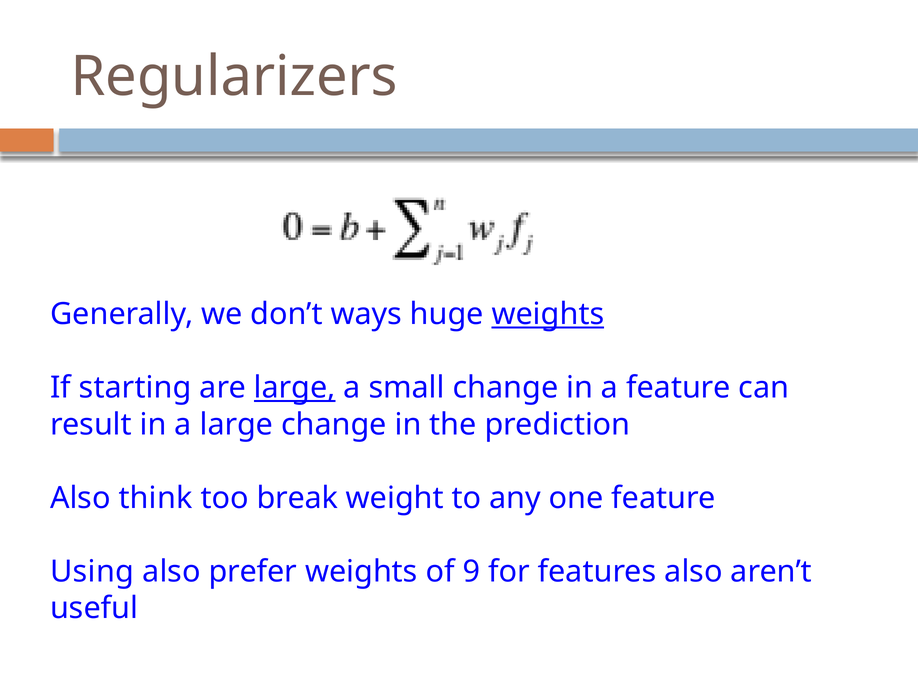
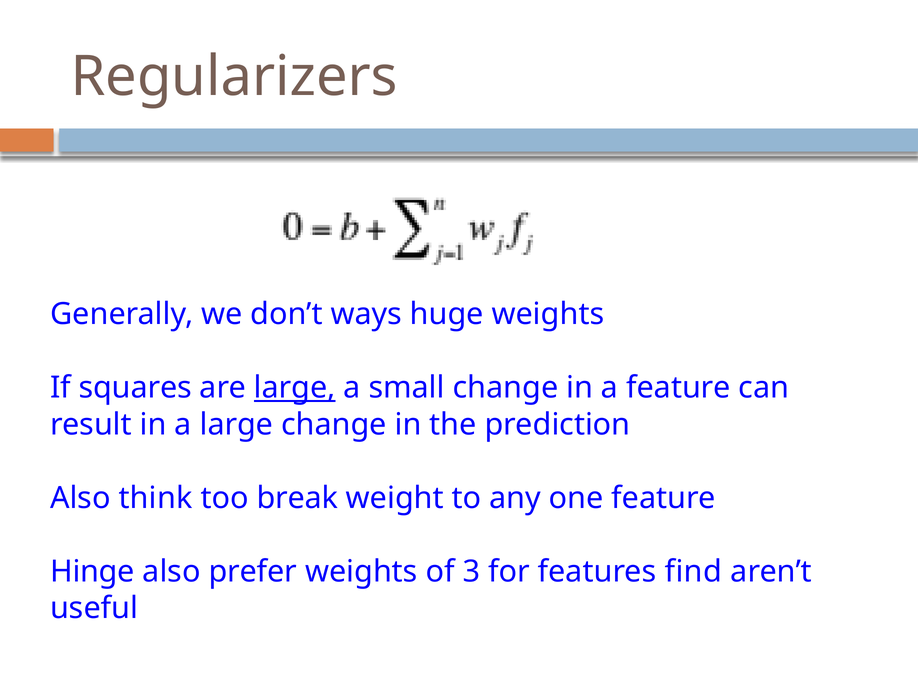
weights at (548, 314) underline: present -> none
starting: starting -> squares
Using: Using -> Hinge
9: 9 -> 3
features also: also -> find
